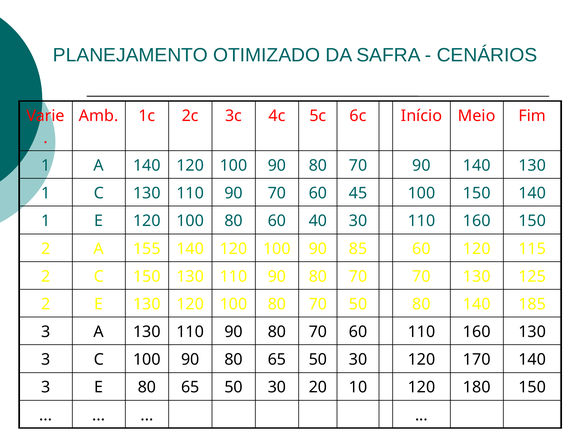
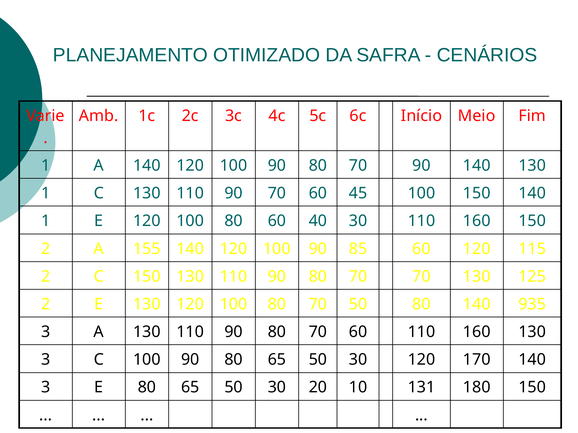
185: 185 -> 935
10 120: 120 -> 131
